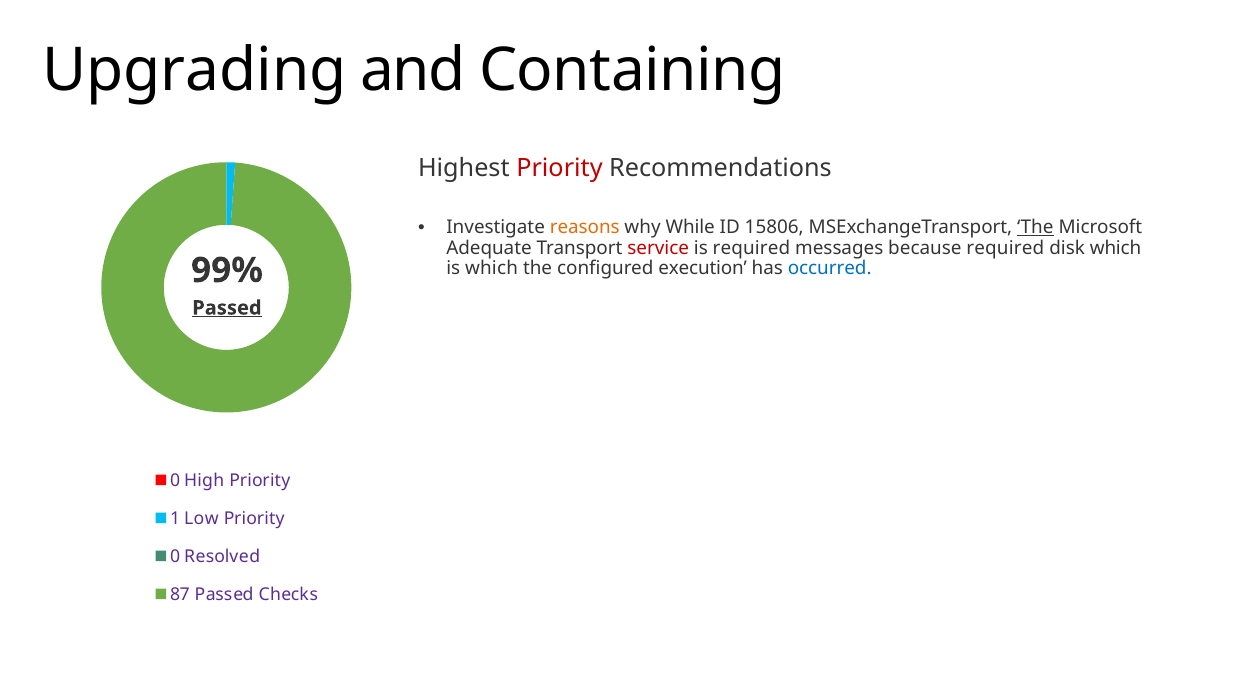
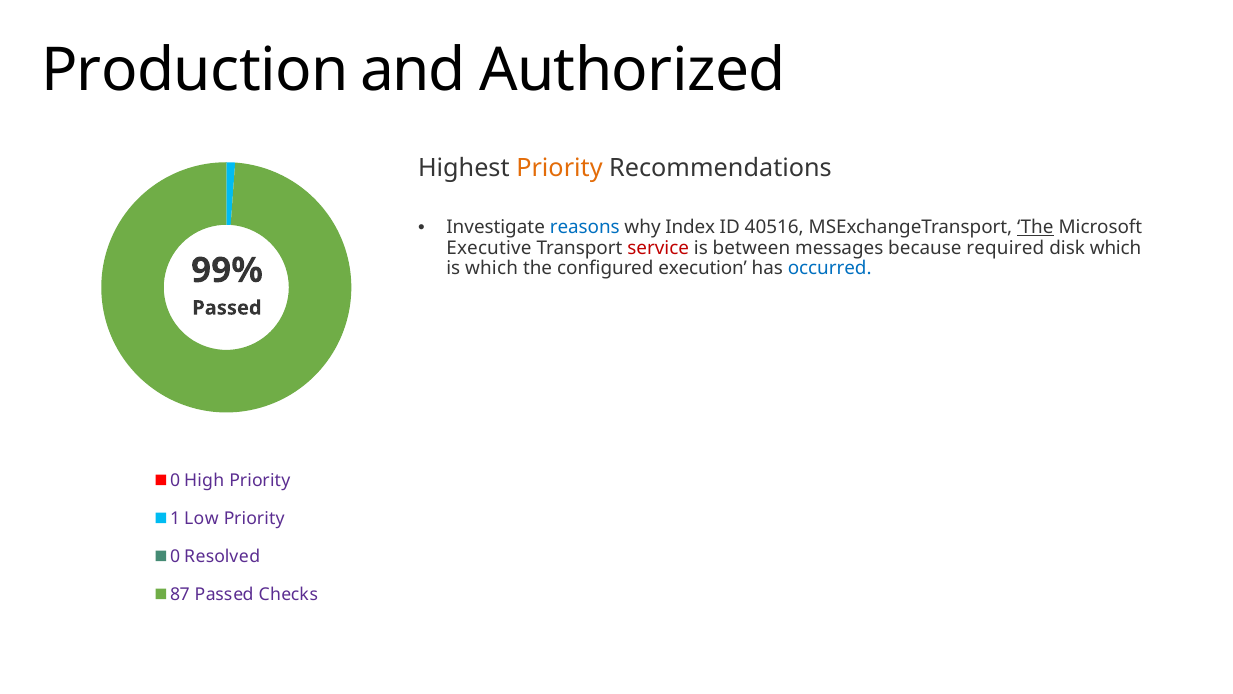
Upgrading: Upgrading -> Production
Containing: Containing -> Authorized
Priority at (559, 168) colour: red -> orange
reasons colour: orange -> blue
While: While -> Index
15806: 15806 -> 40516
Adequate: Adequate -> Executive
is required: required -> between
Passed at (227, 308) underline: present -> none
